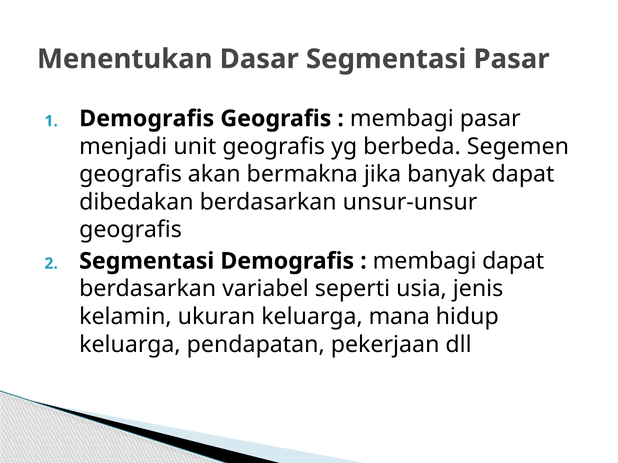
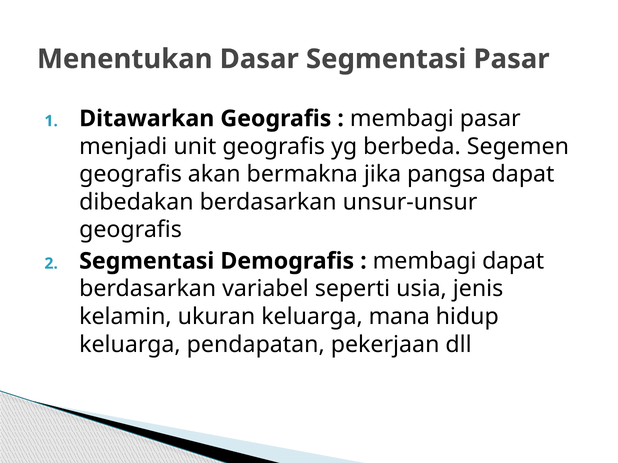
Demografis at (147, 119): Demografis -> Ditawarkan
banyak: banyak -> pangsa
